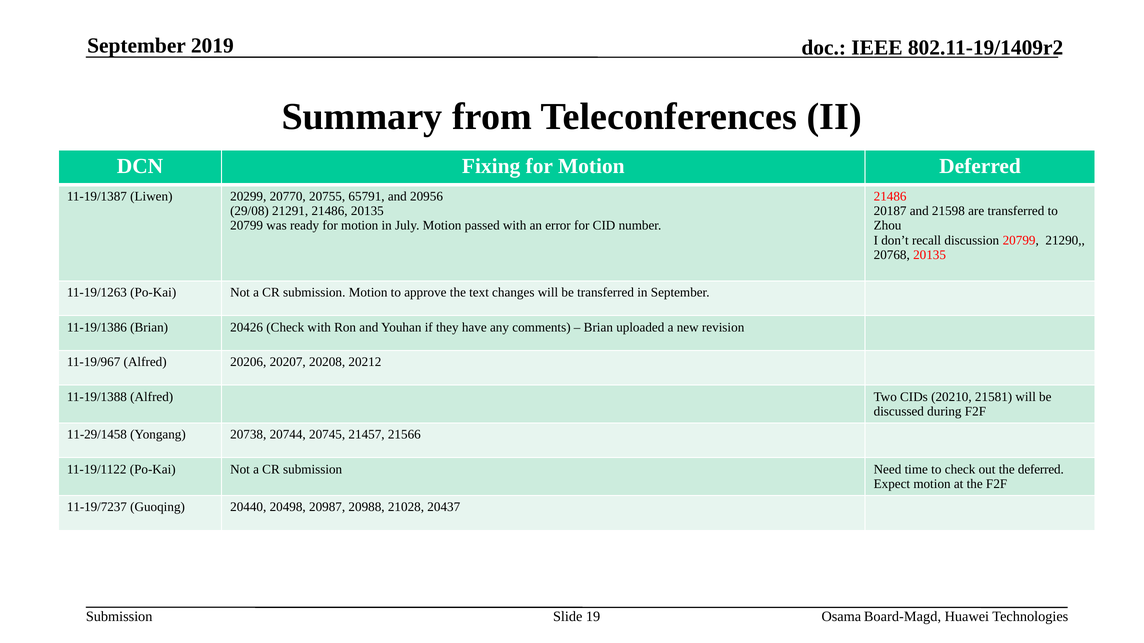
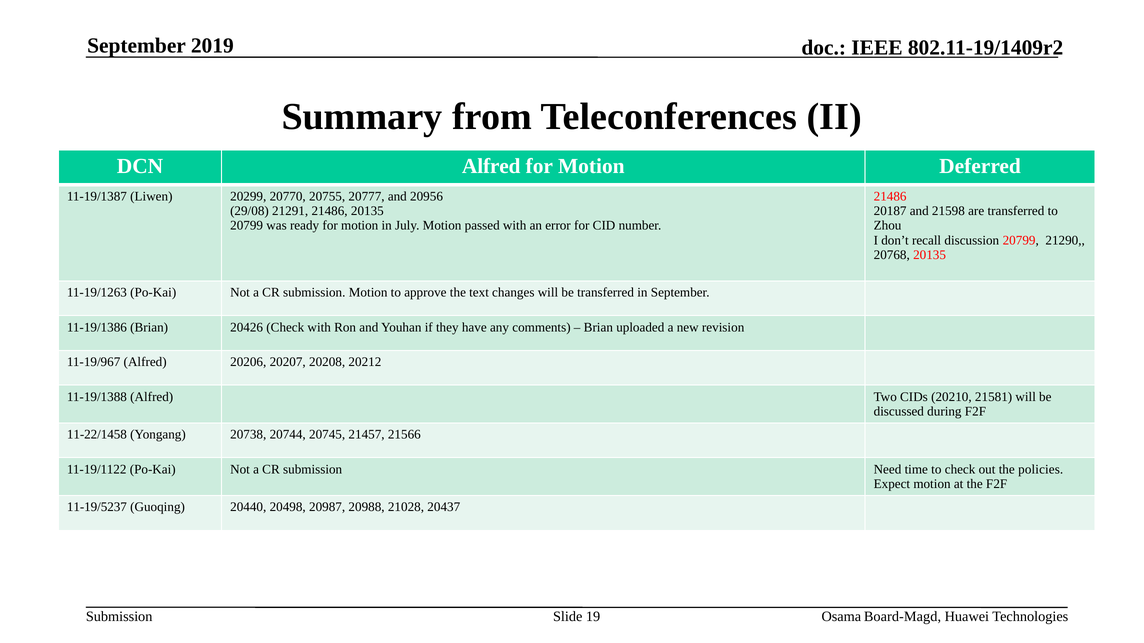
DCN Fixing: Fixing -> Alfred
65791: 65791 -> 20777
11-29/1458: 11-29/1458 -> 11-22/1458
the deferred: deferred -> policies
11-19/7237: 11-19/7237 -> 11-19/5237
